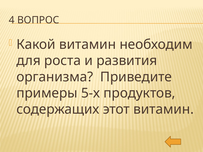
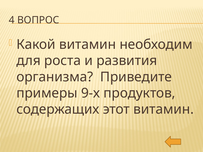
5-х: 5-х -> 9-х
